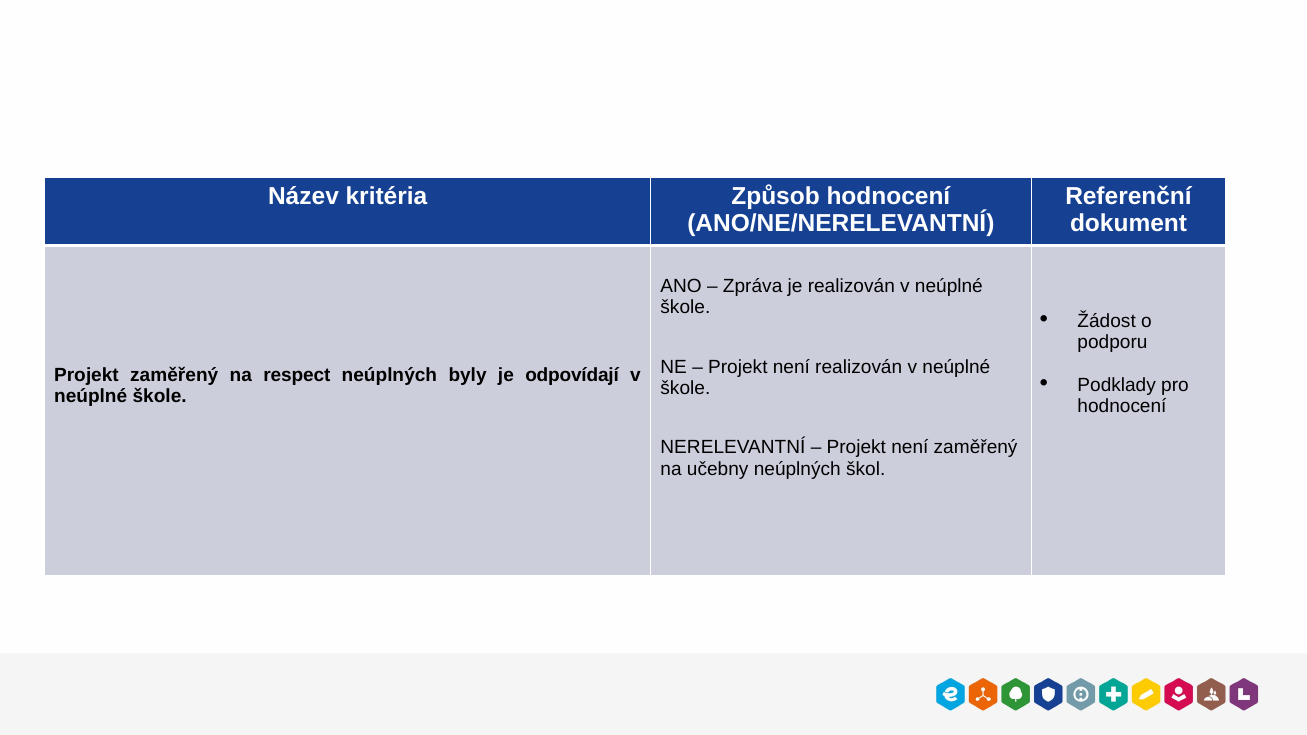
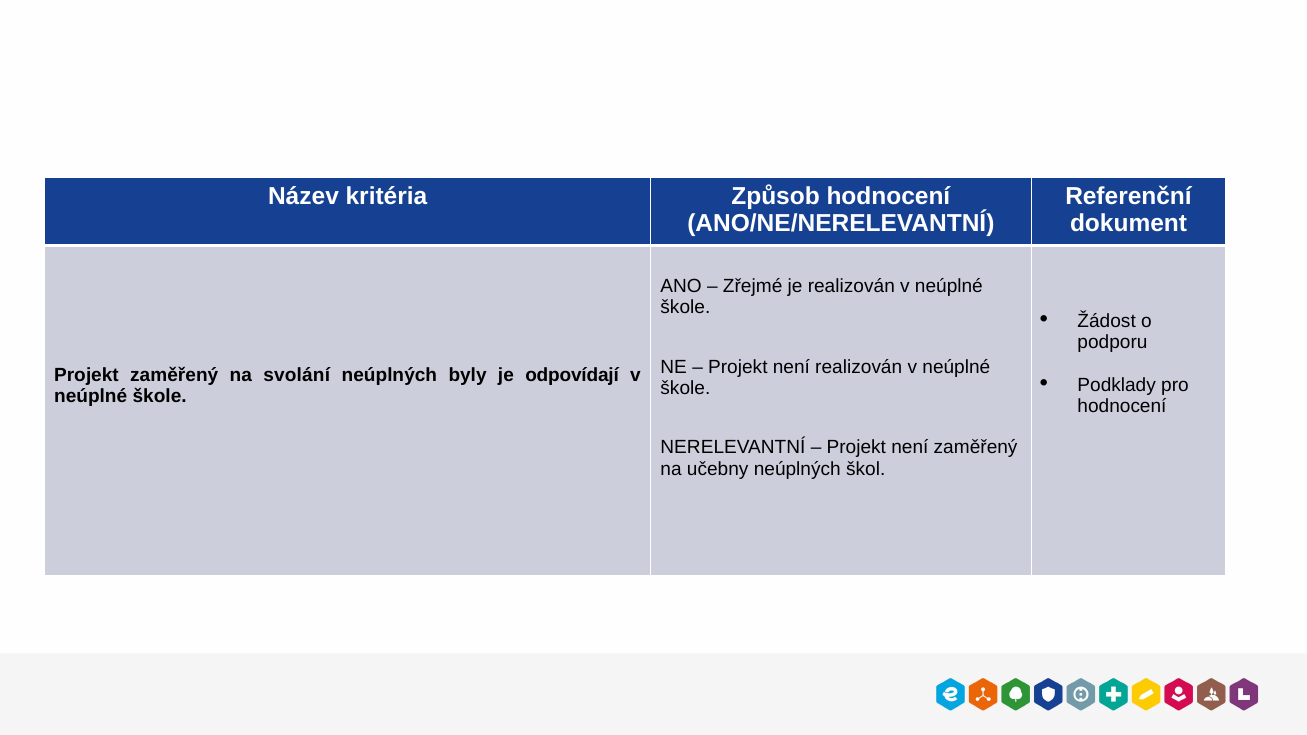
Zpráva: Zpráva -> Zřejmé
respect: respect -> svolání
